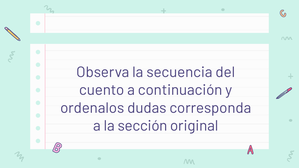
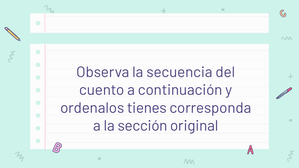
dudas: dudas -> tienes
